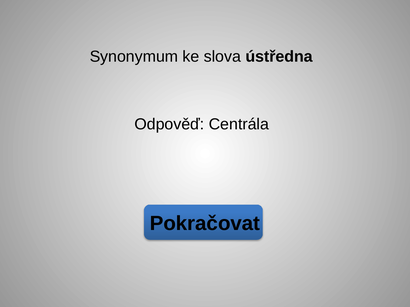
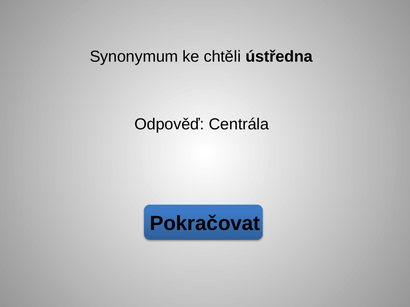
slova: slova -> chtěli
